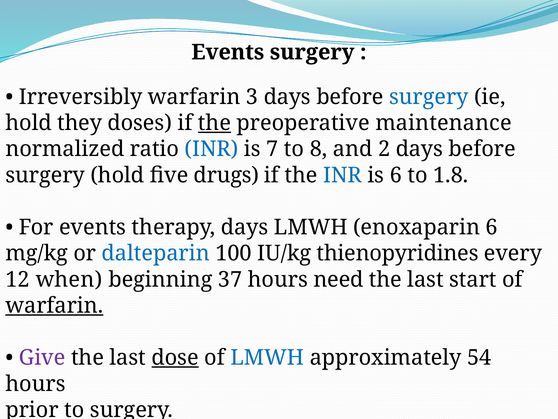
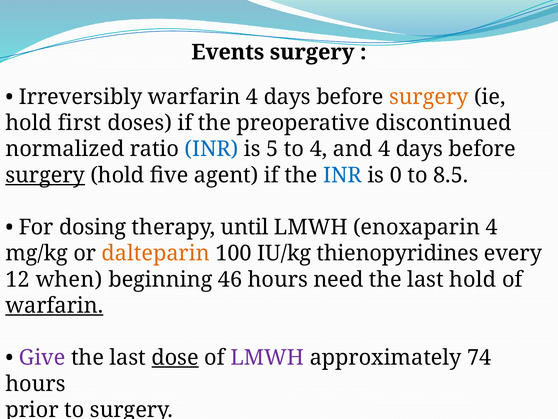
warfarin 3: 3 -> 4
surgery at (429, 97) colour: blue -> orange
they: they -> first
the at (215, 123) underline: present -> none
maintenance: maintenance -> discontinued
7: 7 -> 5
to 8: 8 -> 4
and 2: 2 -> 4
surgery at (45, 175) underline: none -> present
drugs: drugs -> agent
is 6: 6 -> 0
1.8: 1.8 -> 8.5
For events: events -> dosing
therapy days: days -> until
enoxaparin 6: 6 -> 4
dalteparin colour: blue -> orange
37: 37 -> 46
last start: start -> hold
LMWH at (267, 357) colour: blue -> purple
54: 54 -> 74
